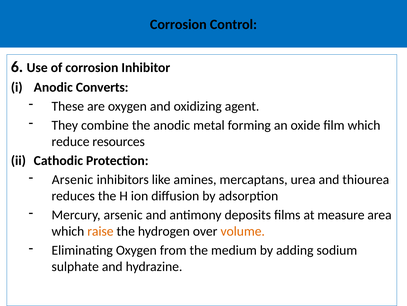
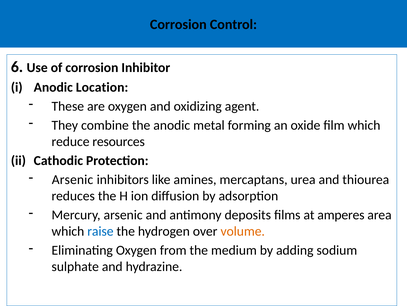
Converts: Converts -> Location
measure: measure -> amperes
raise colour: orange -> blue
